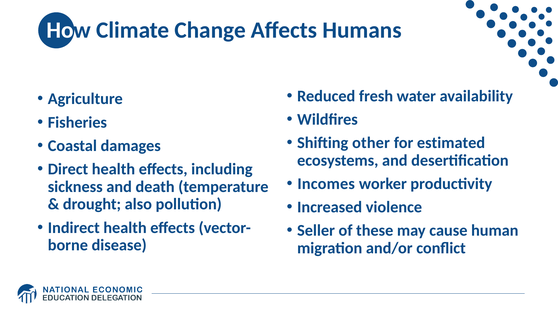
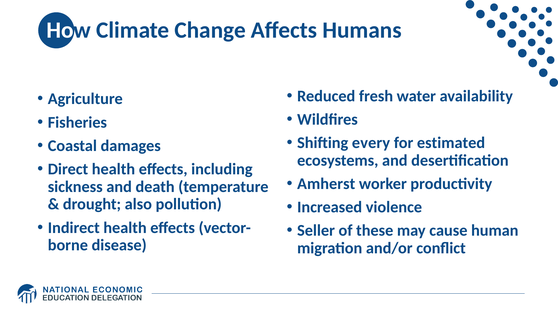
other: other -> every
Incomes: Incomes -> Amherst
